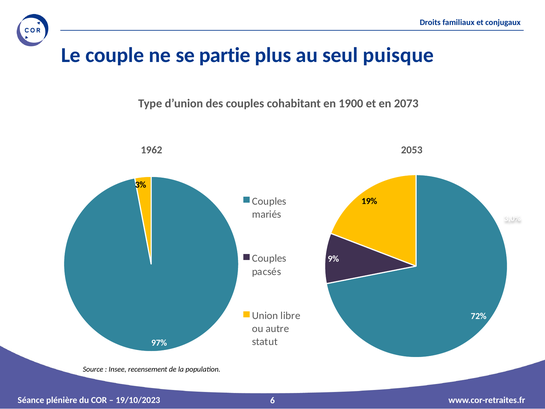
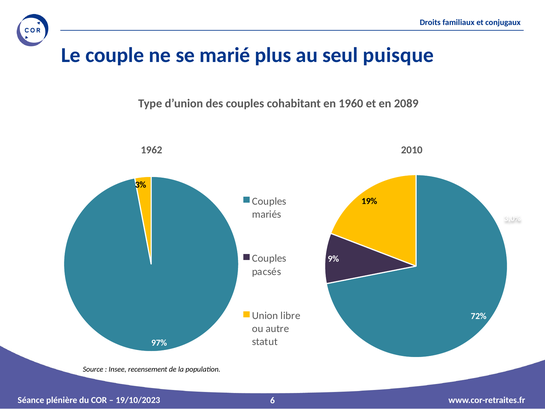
partie: partie -> marié
1900: 1900 -> 1960
2073: 2073 -> 2089
2053: 2053 -> 2010
